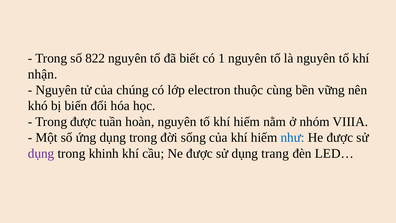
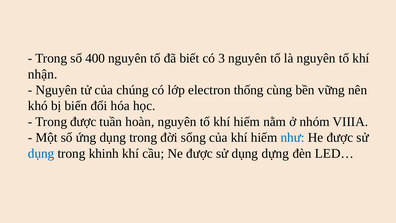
822: 822 -> 400
1: 1 -> 3
thuộc: thuộc -> thống
dụng at (41, 153) colour: purple -> blue
trang: trang -> dựng
